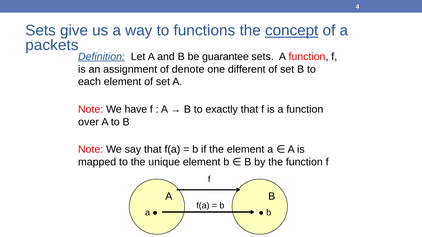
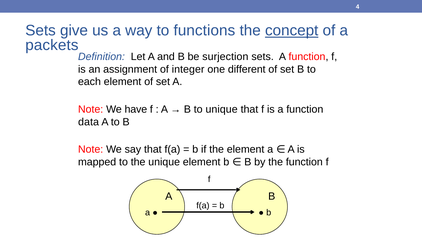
Definition underline: present -> none
guarantee: guarantee -> surjection
denote: denote -> integer
to exactly: exactly -> unique
over: over -> data
